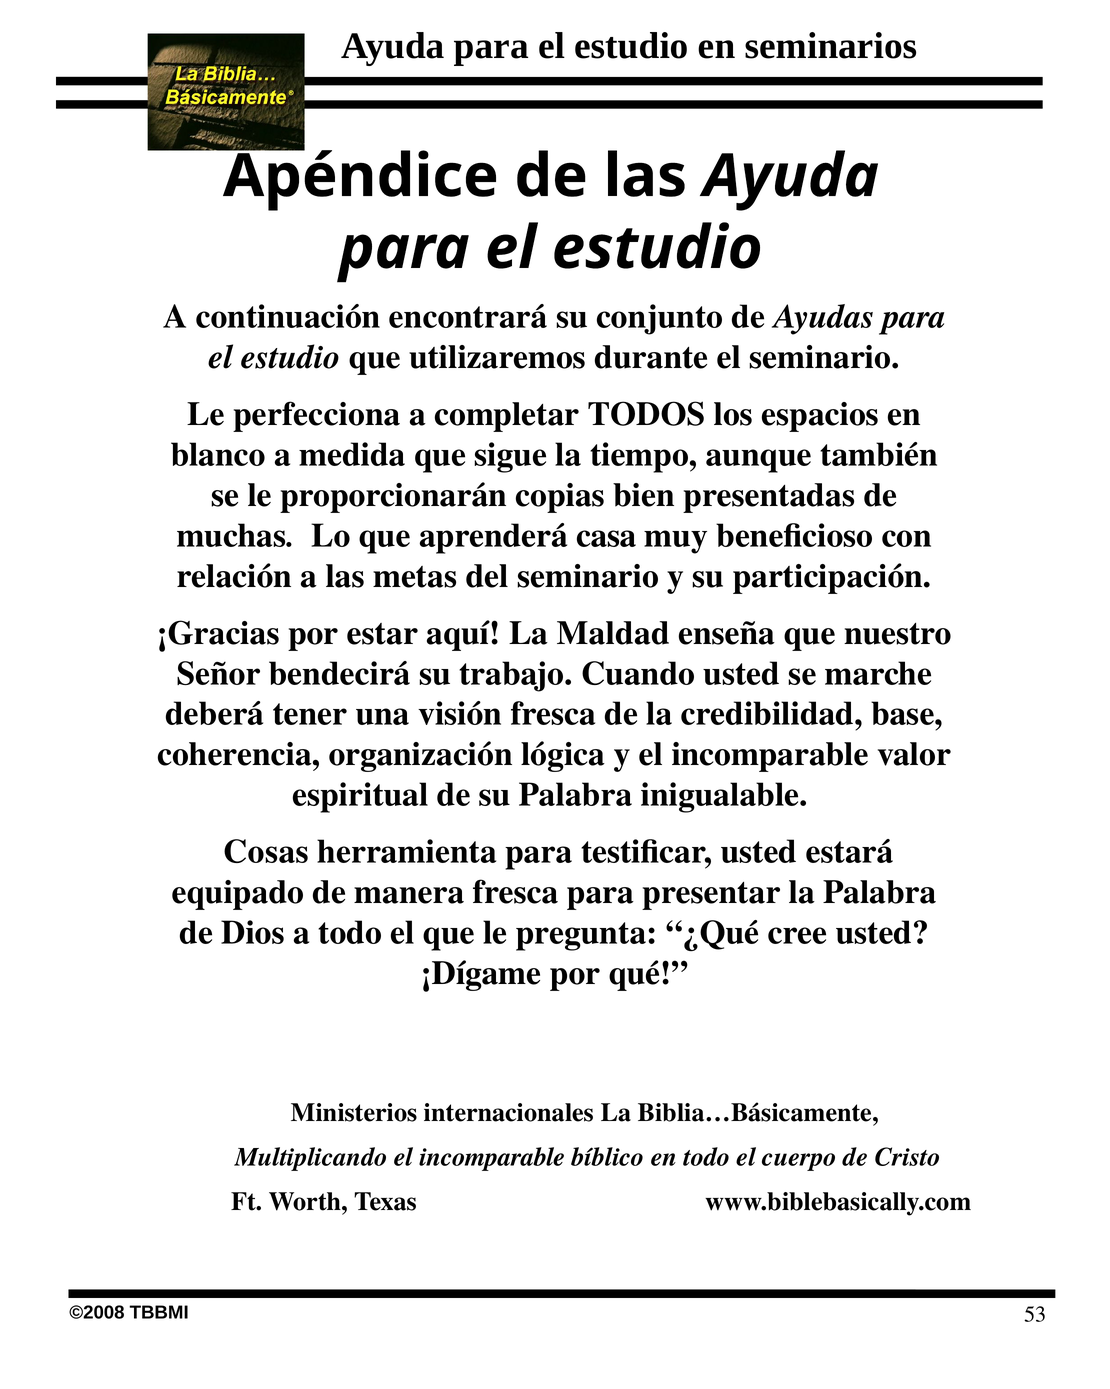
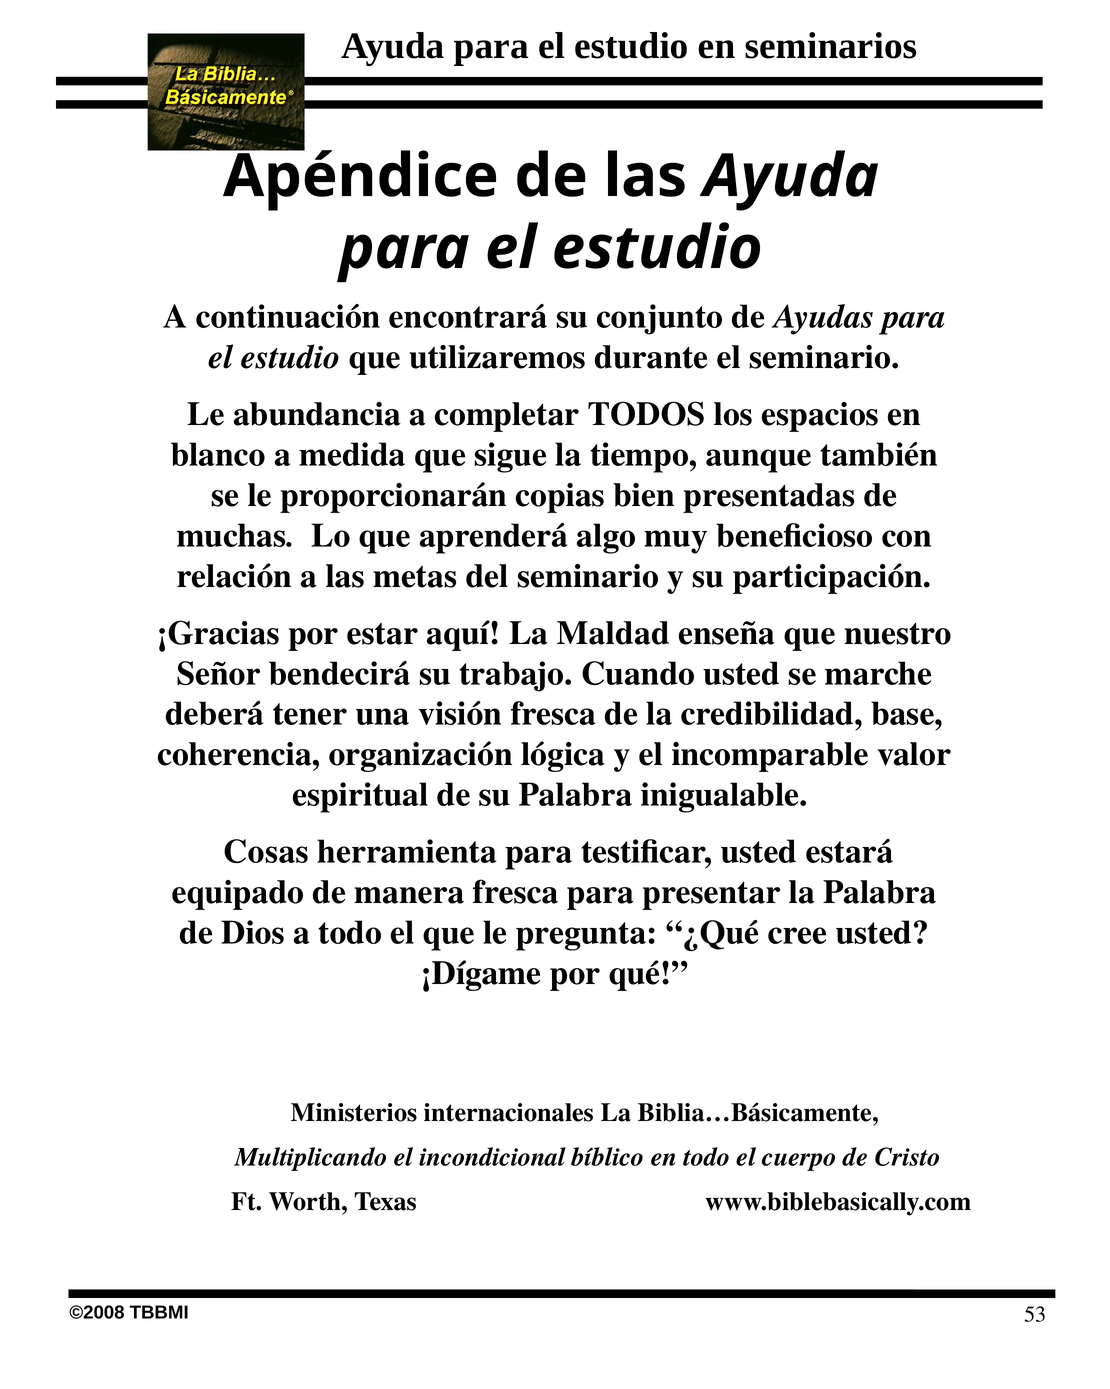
perfecciona: perfecciona -> abundancia
casa: casa -> algo
Multiplicando el incomparable: incomparable -> incondicional
